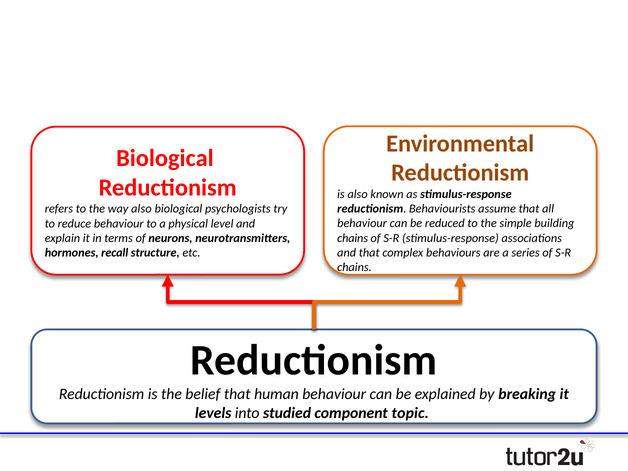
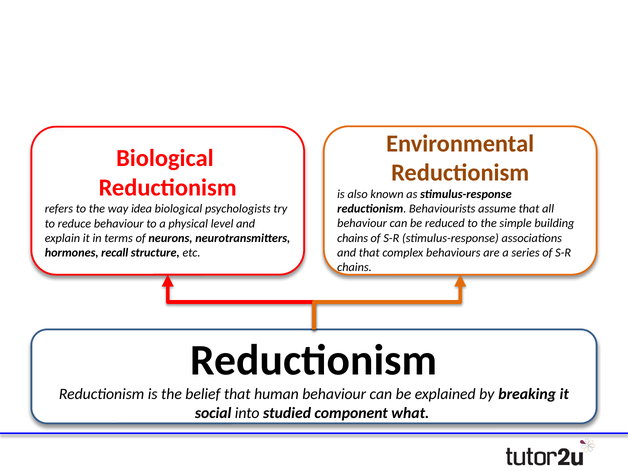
way also: also -> idea
levels: levels -> social
topic: topic -> what
